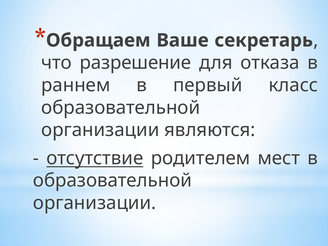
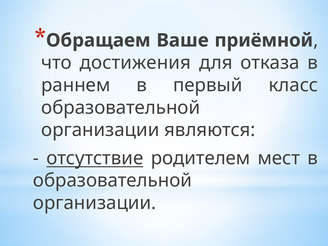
секретарь: секретарь -> приёмной
разрешение: разрешение -> достижения
